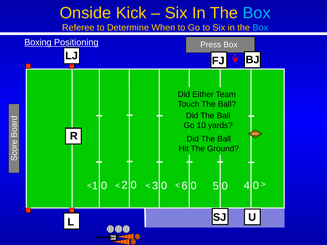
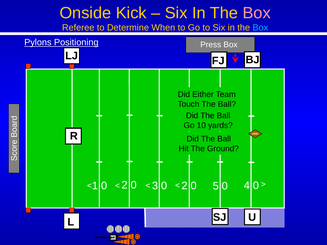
Box at (257, 13) colour: light blue -> pink
Boxing: Boxing -> Pylons
3 0 6: 6 -> 2
